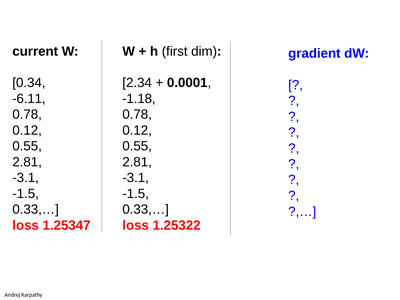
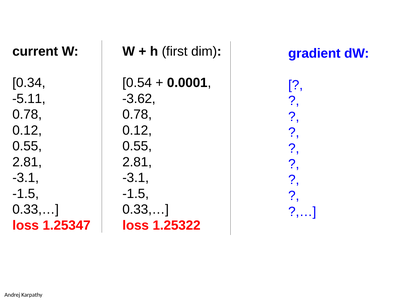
2.34: 2.34 -> 0.54
-6.11: -6.11 -> -5.11
-1.18: -1.18 -> -3.62
